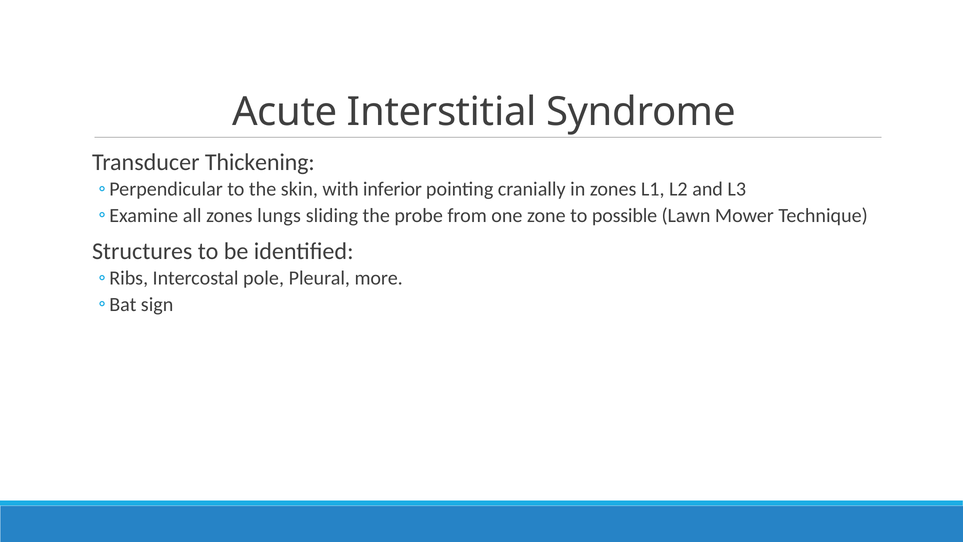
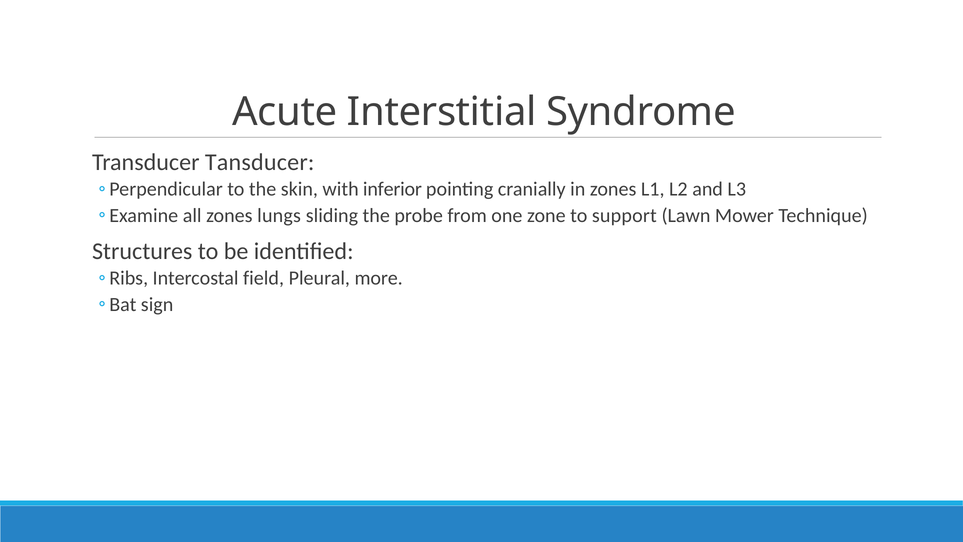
Thickening: Thickening -> Tansducer
possible: possible -> support
pole: pole -> field
